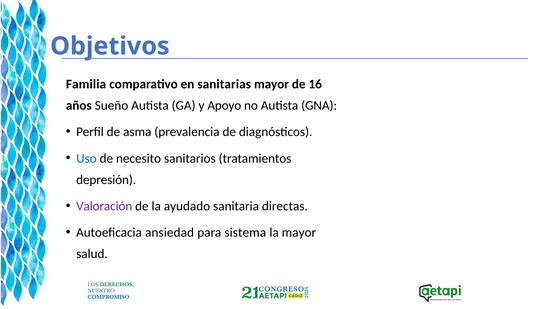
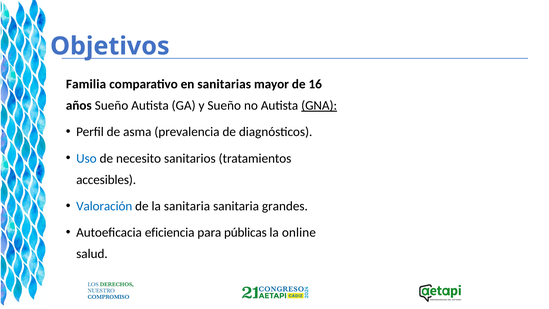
y Apoyo: Apoyo -> Sueño
GNA underline: none -> present
depresión: depresión -> accesibles
Valoración colour: purple -> blue
la ayudado: ayudado -> sanitaria
directas: directas -> grandes
ansiedad: ansiedad -> eficiencia
sistema: sistema -> públicas
la mayor: mayor -> online
